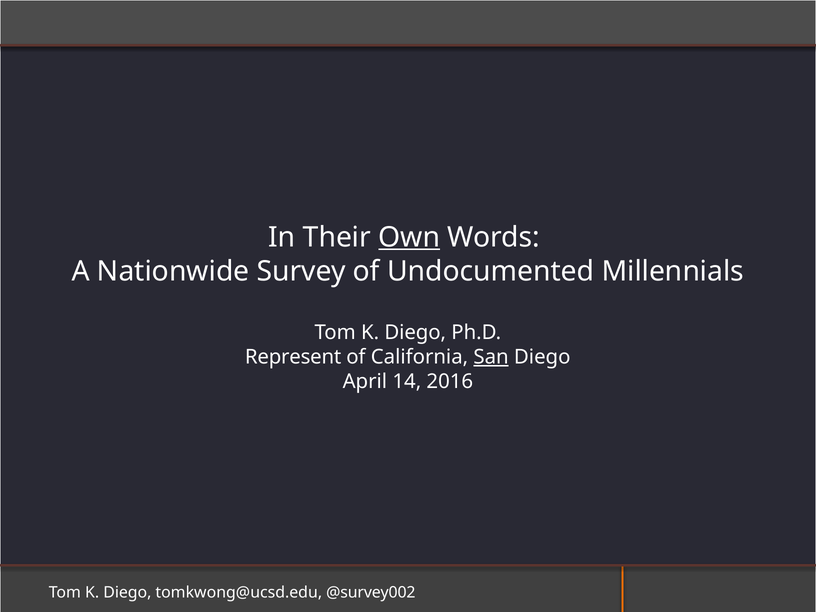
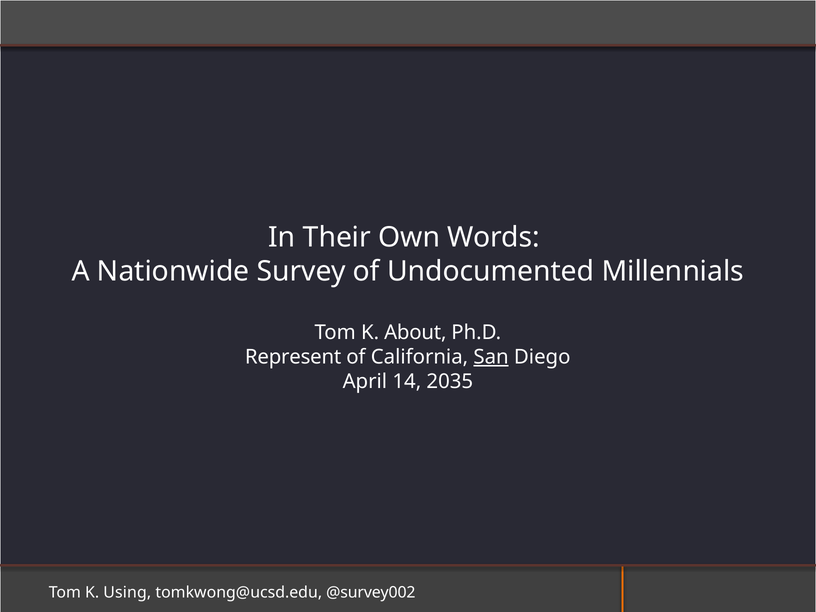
Own underline: present -> none
Diego at (415, 332): Diego -> About
2016: 2016 -> 2035
Diego at (127, 593): Diego -> Using
